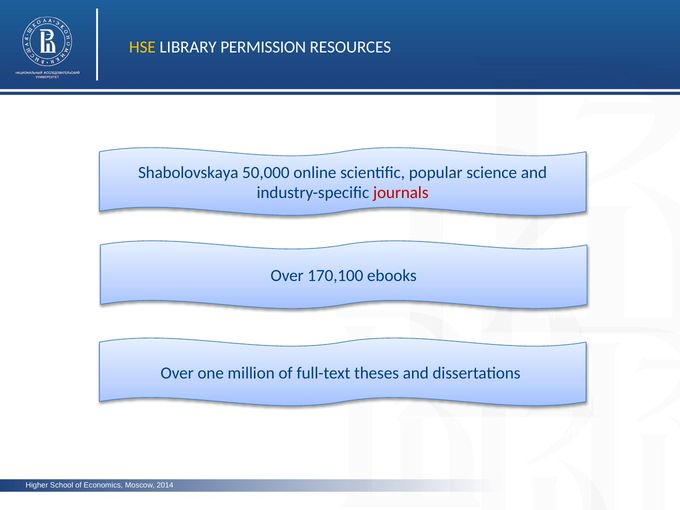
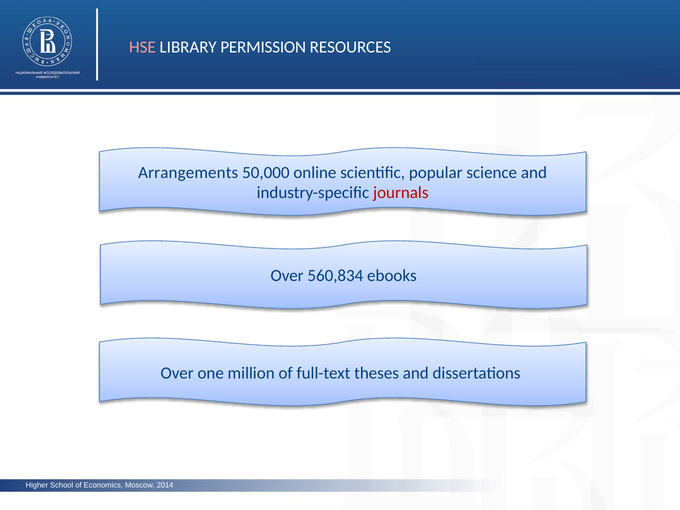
HSE colour: yellow -> pink
Shabolovskaya: Shabolovskaya -> Arrangements
170,100: 170,100 -> 560,834
